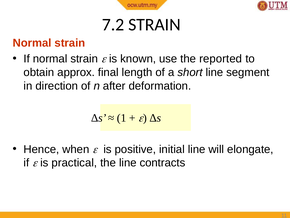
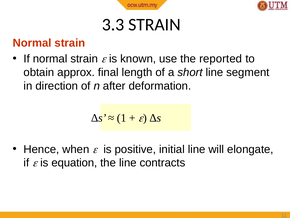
7.2: 7.2 -> 3.3
practical: practical -> equation
